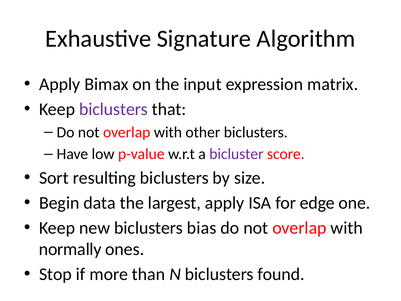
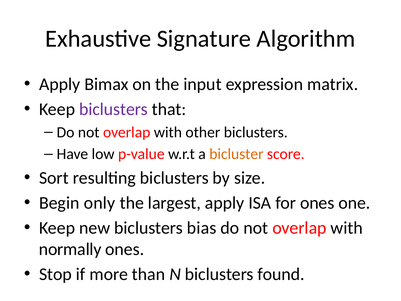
bicluster colour: purple -> orange
data: data -> only
for edge: edge -> ones
